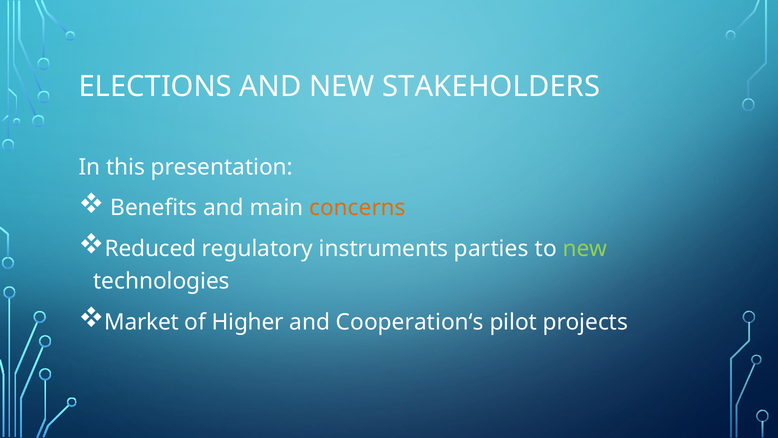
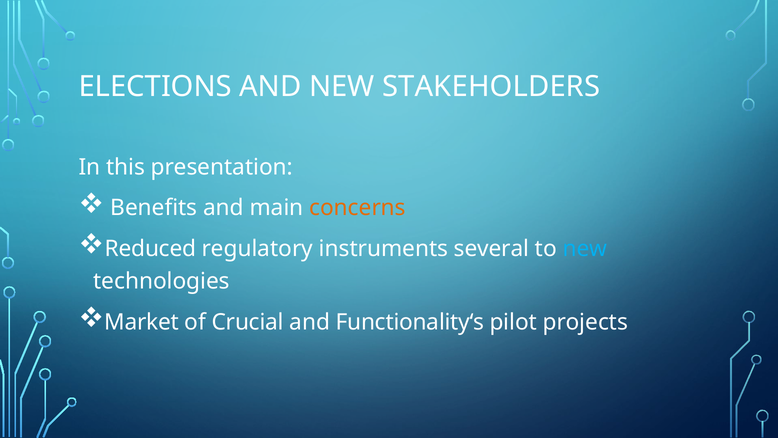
parties: parties -> several
new at (585, 248) colour: light green -> light blue
Higher: Higher -> Crucial
Cooperation‘s: Cooperation‘s -> Functionality‘s
